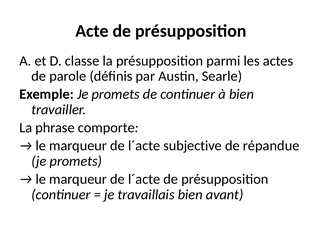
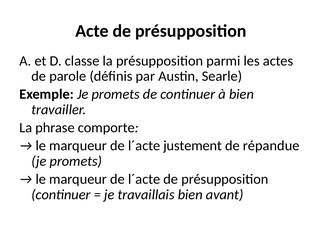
subjective: subjective -> justement
